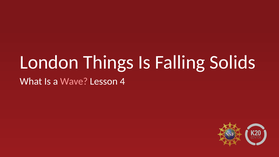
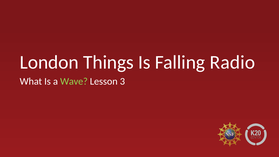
Solids: Solids -> Radio
Wave colour: pink -> light green
4: 4 -> 3
